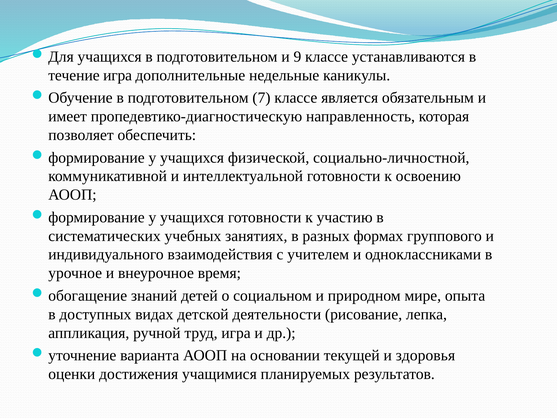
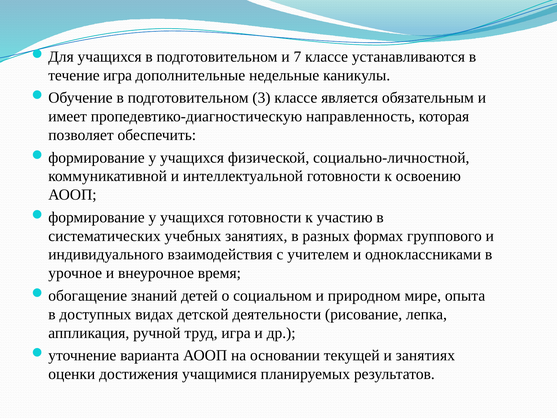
9: 9 -> 7
7: 7 -> 3
и здоровья: здоровья -> занятиях
